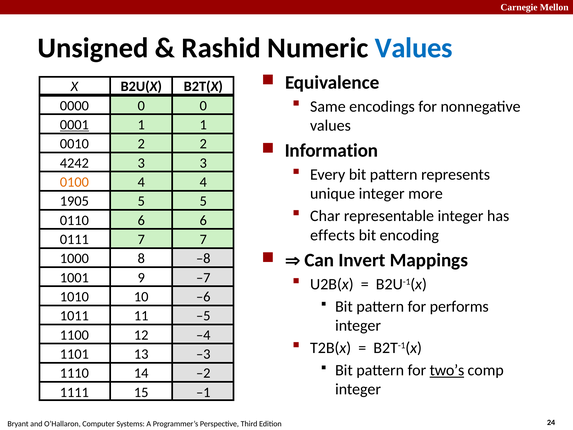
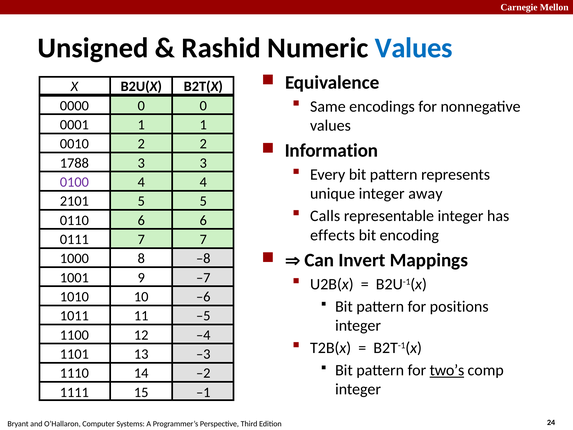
0001 underline: present -> none
4242: 4242 -> 1788
0100 colour: orange -> purple
more: more -> away
1905: 1905 -> 2101
Char: Char -> Calls
performs: performs -> positions
